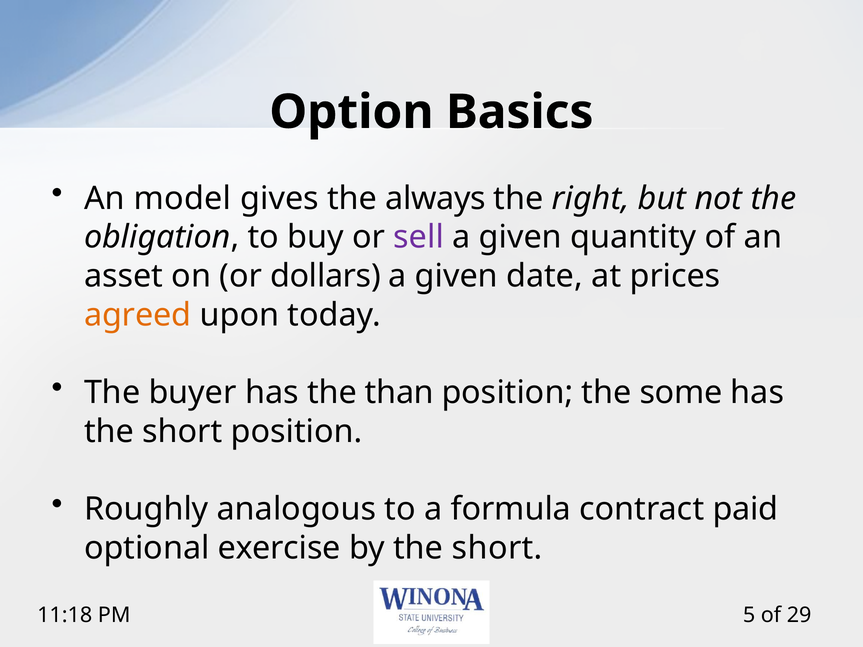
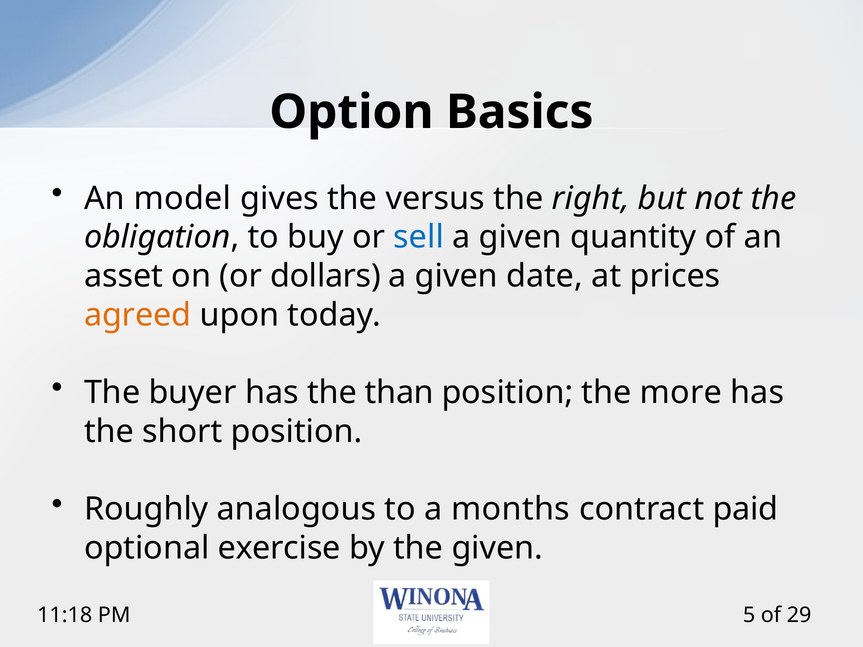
always: always -> versus
sell colour: purple -> blue
some: some -> more
formula: formula -> months
by the short: short -> given
